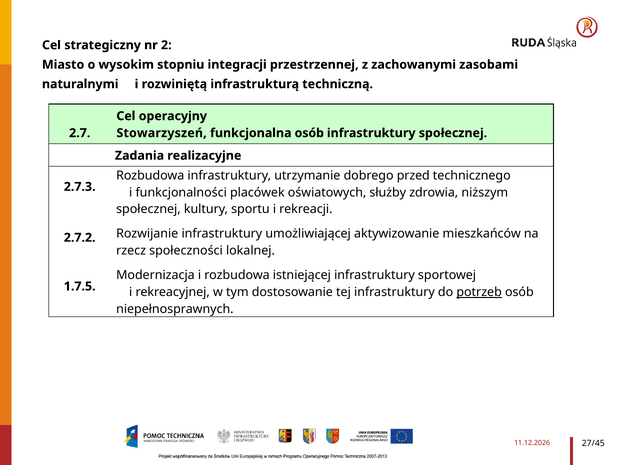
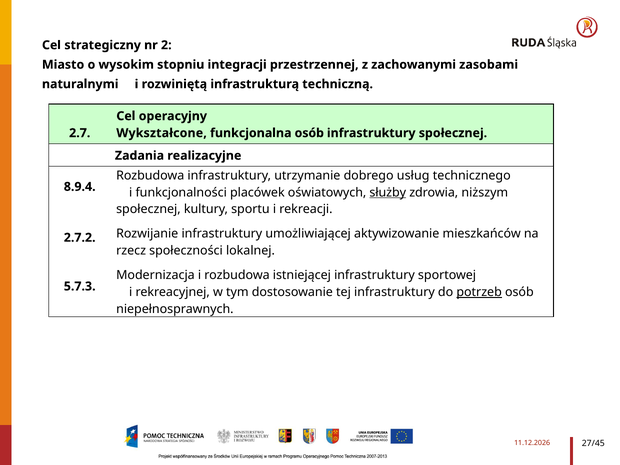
Stowarzyszeń: Stowarzyszeń -> Wykształcone
przed: przed -> usług
2.7.3: 2.7.3 -> 8.9.4
służby underline: none -> present
1.7.5: 1.7.5 -> 5.7.3
